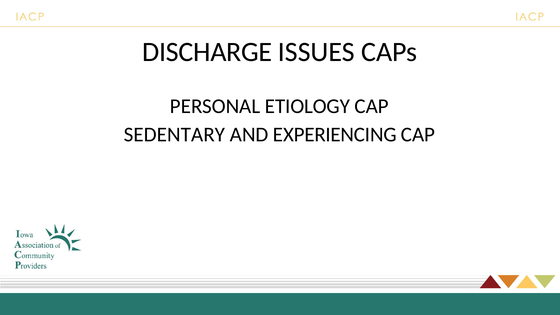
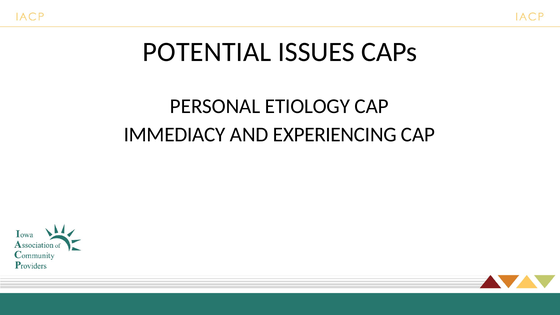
DISCHARGE: DISCHARGE -> POTENTIAL
SEDENTARY: SEDENTARY -> IMMEDIACY
